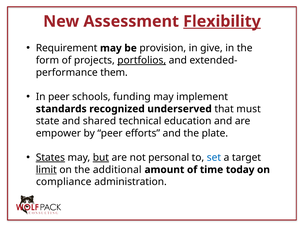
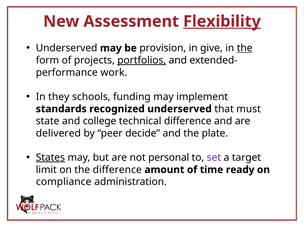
Requirement at (67, 48): Requirement -> Underserved
the at (245, 48) underline: none -> present
them: them -> work
In peer: peer -> they
shared: shared -> college
technical education: education -> difference
empower: empower -> delivered
efforts: efforts -> decide
but underline: present -> none
set colour: blue -> purple
limit underline: present -> none
the additional: additional -> difference
today: today -> ready
